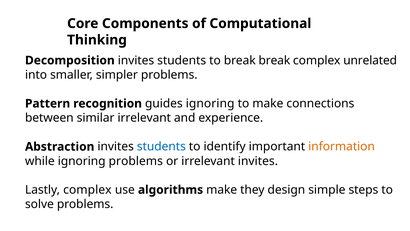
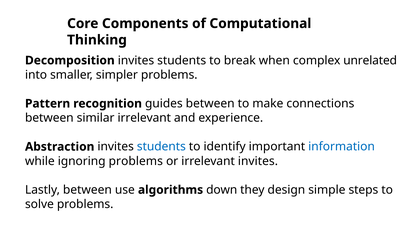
break break: break -> when
guides ignoring: ignoring -> between
information colour: orange -> blue
Lastly complex: complex -> between
algorithms make: make -> down
